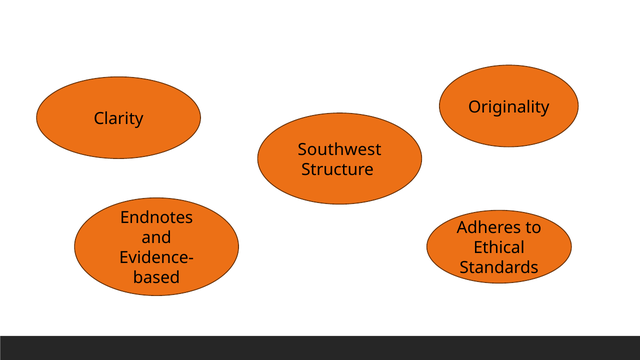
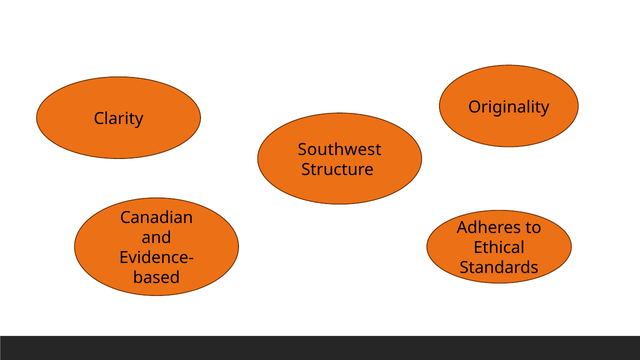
Endnotes: Endnotes -> Canadian
